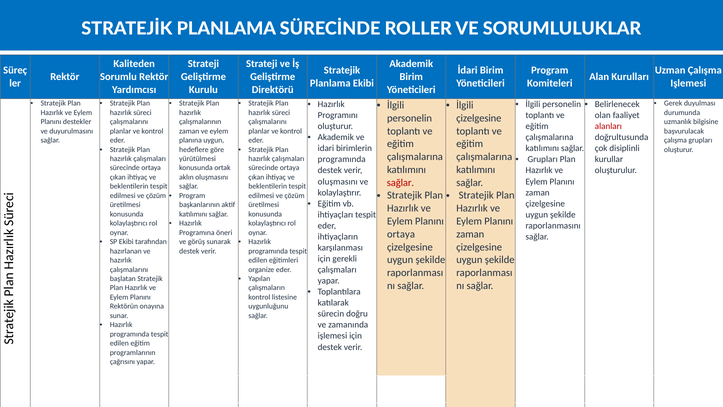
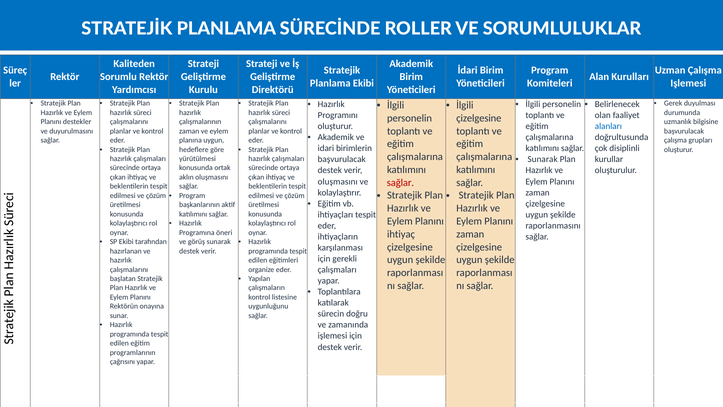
alanları colour: red -> blue
Grupları at (543, 159): Grupları -> Sunarak
programında at (342, 159): programında -> başvurulacak
ortaya at (401, 234): ortaya -> ihtiyaç
